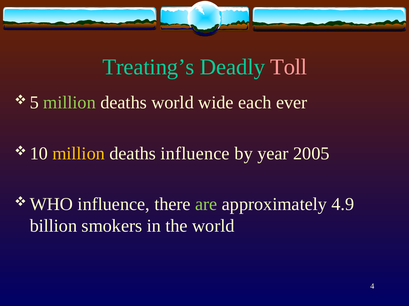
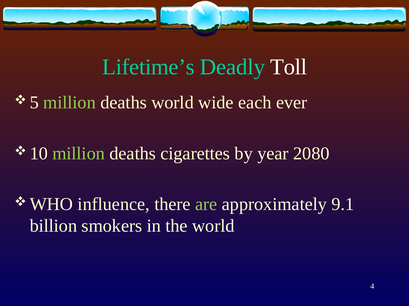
Treating’s: Treating’s -> Lifetime’s
Toll colour: pink -> white
million at (79, 154) colour: yellow -> light green
deaths influence: influence -> cigarettes
2005: 2005 -> 2080
4.9: 4.9 -> 9.1
